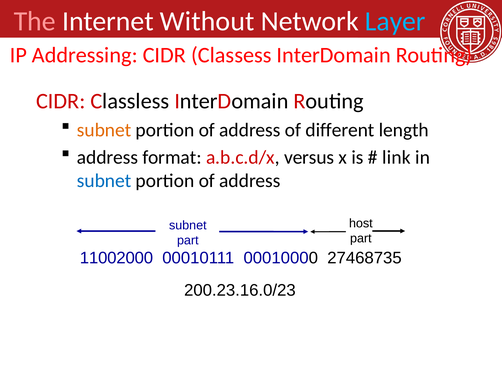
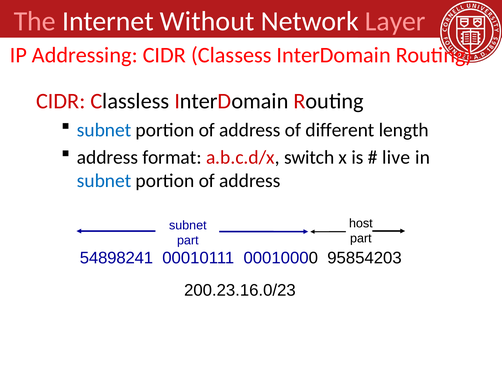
Layer colour: light blue -> pink
subnet at (104, 130) colour: orange -> blue
versus: versus -> switch
link: link -> live
11002000: 11002000 -> 54898241
27468735: 27468735 -> 95854203
